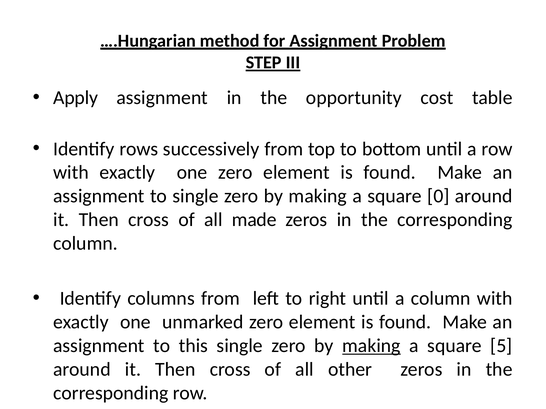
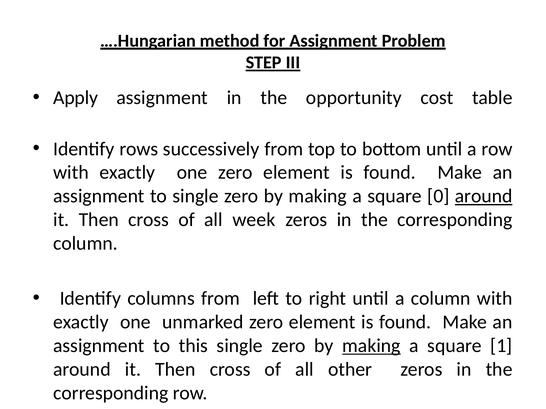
around at (484, 196) underline: none -> present
made: made -> week
5: 5 -> 1
